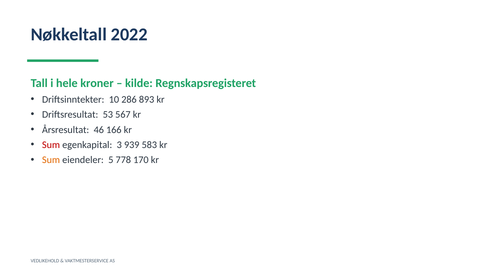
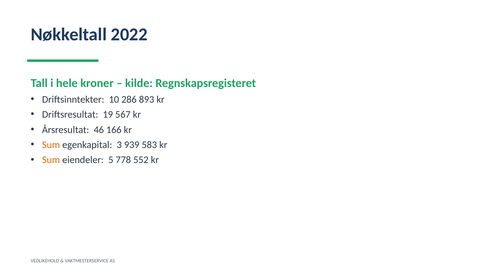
53: 53 -> 19
Sum at (51, 145) colour: red -> orange
170: 170 -> 552
